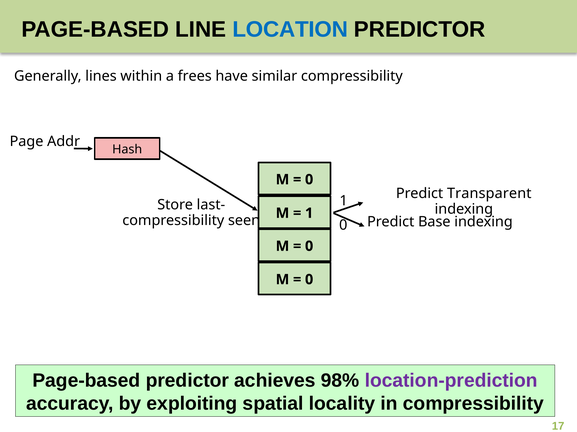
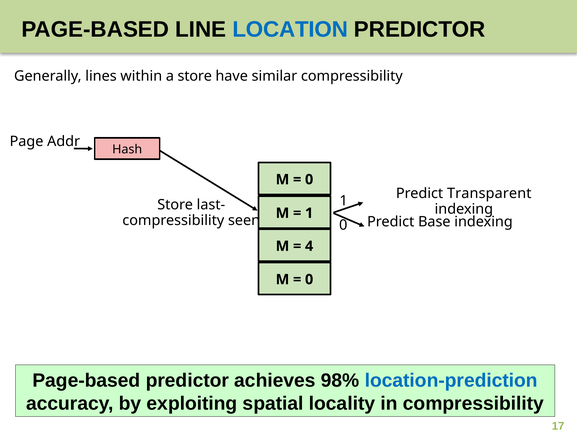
a frees: frees -> store
0 at (309, 247): 0 -> 4
location-prediction colour: purple -> blue
